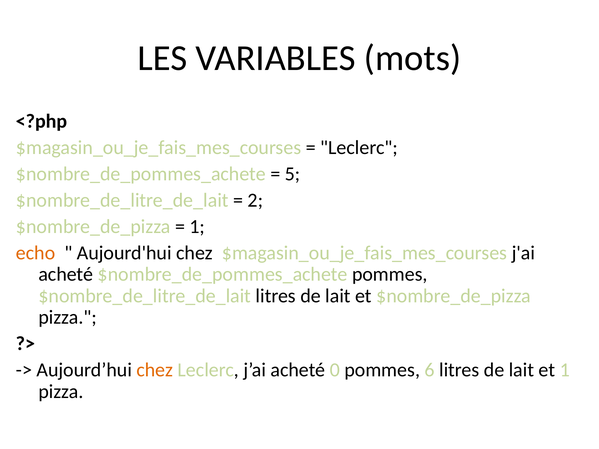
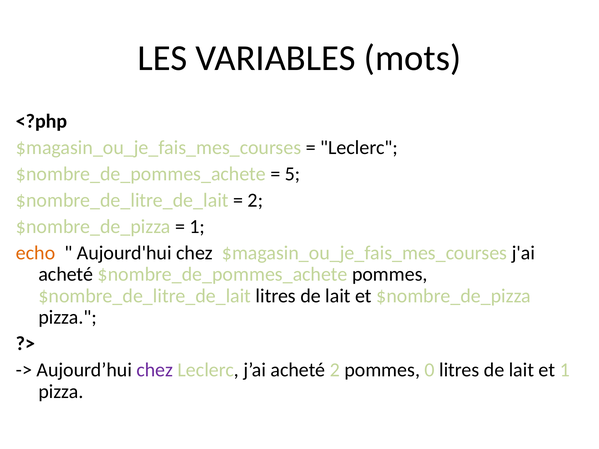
chez at (155, 370) colour: orange -> purple
acheté 0: 0 -> 2
6: 6 -> 0
